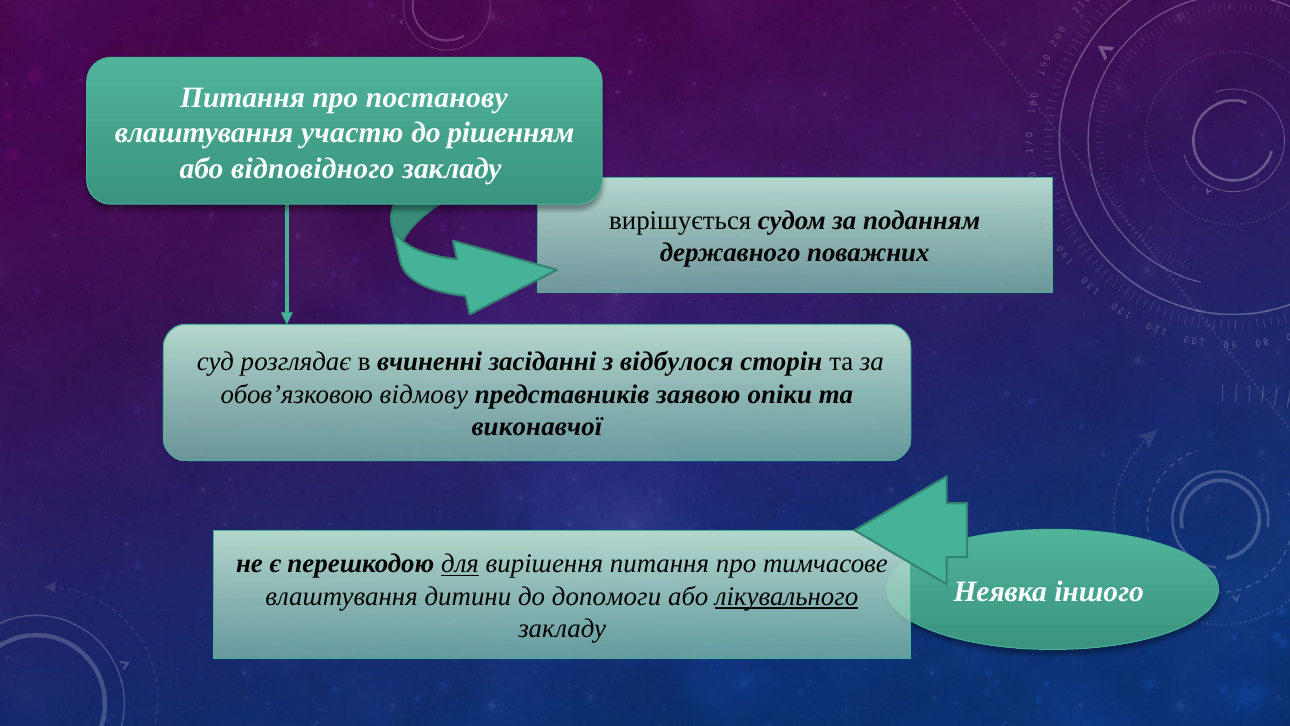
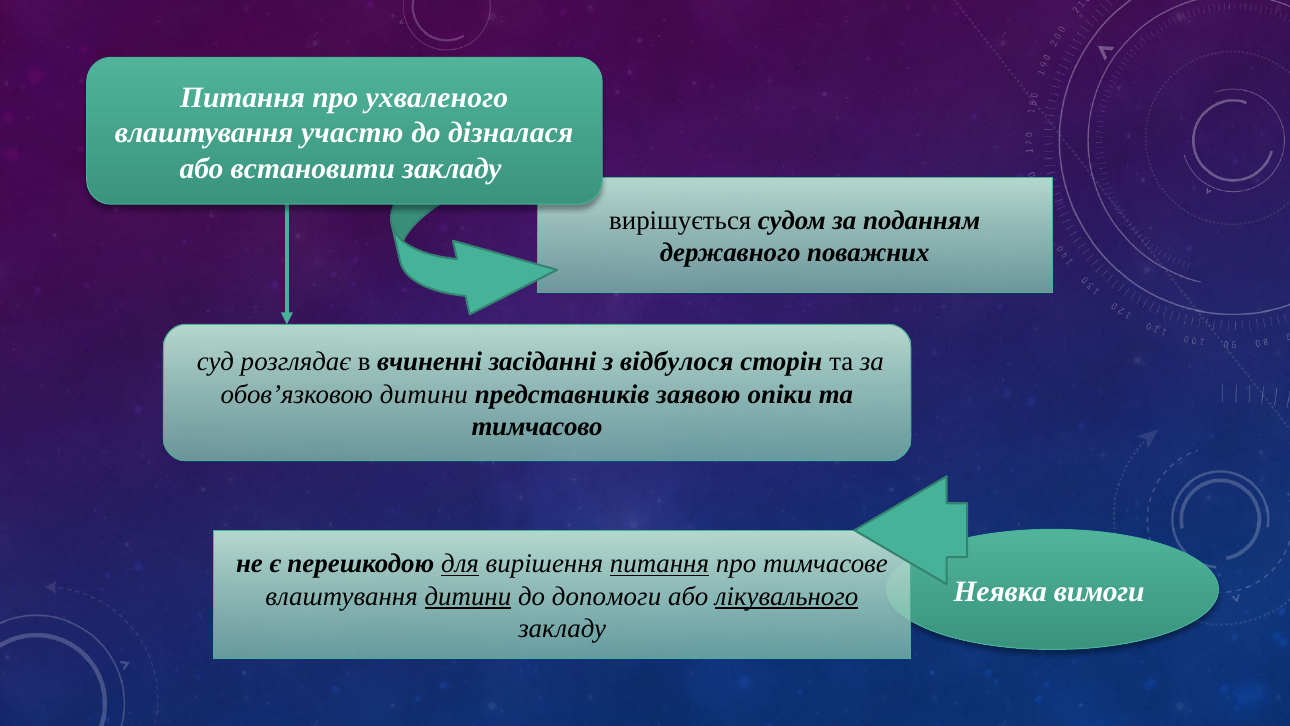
постанову: постанову -> ухваленого
рішенням: рішенням -> дізналася
відповідного: відповідного -> встановити
обов’язковою відмову: відмову -> дитини
виконавчої: виконавчої -> тимчасово
питання at (659, 564) underline: none -> present
іншого: іншого -> вимоги
дитини at (468, 596) underline: none -> present
